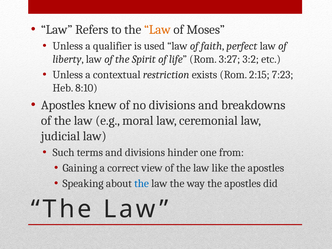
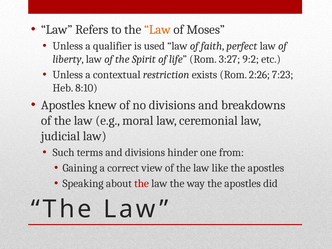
3:2: 3:2 -> 9:2
2:15: 2:15 -> 2:26
the at (142, 183) colour: blue -> red
